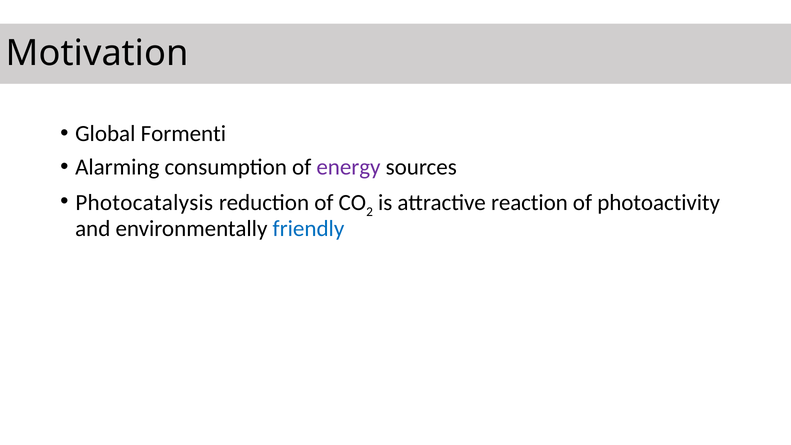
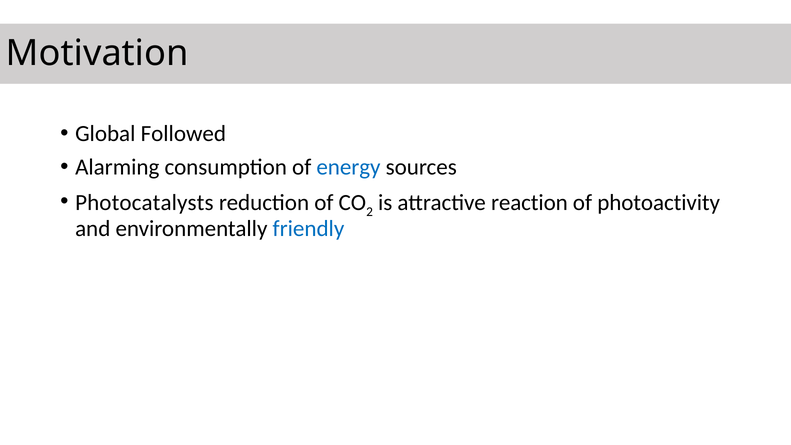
Formenti: Formenti -> Followed
energy colour: purple -> blue
Photocatalysis: Photocatalysis -> Photocatalysts
